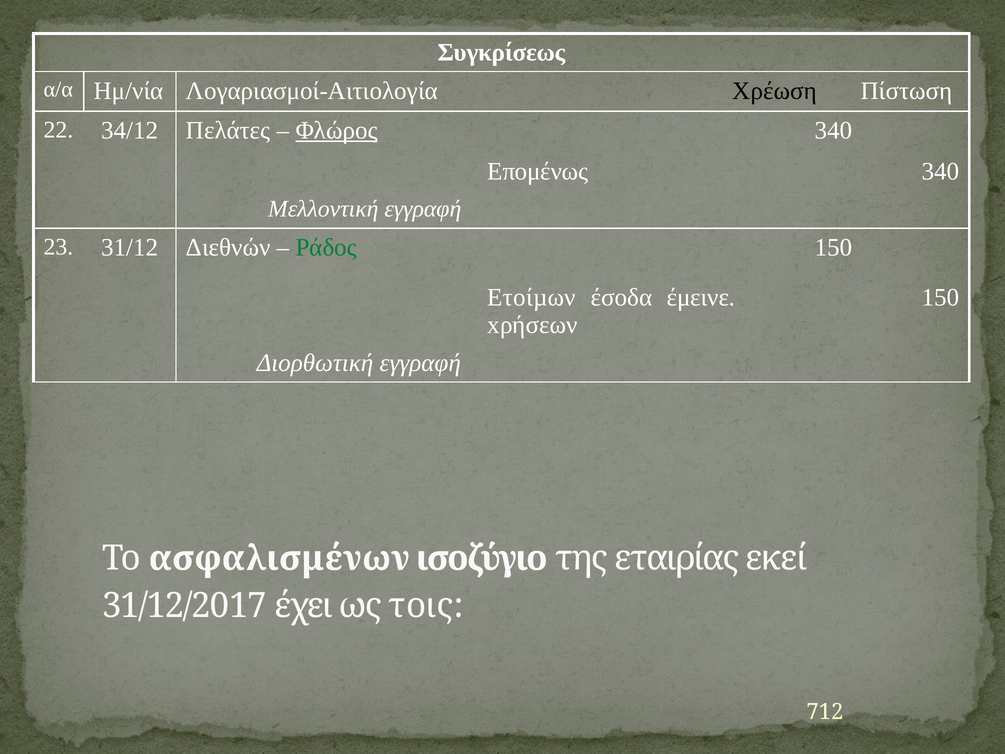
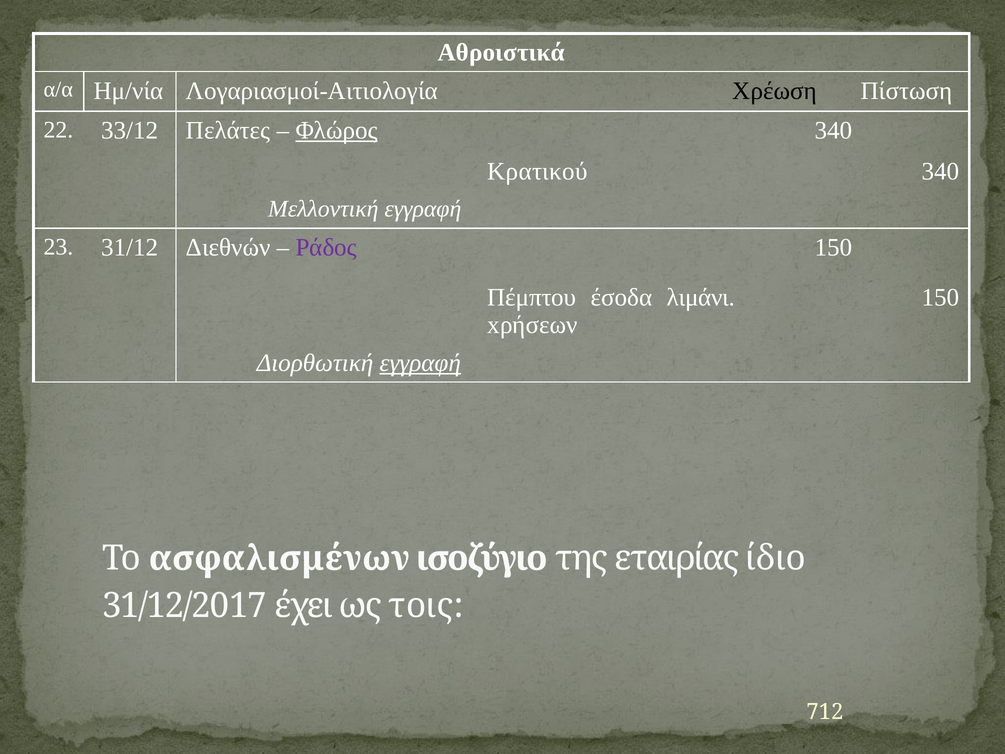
Συγκρίσεως: Συγκρίσεως -> Αθροιστικά
34/12: 34/12 -> 33/12
Επομένως: Επομένως -> Κρατικού
Ράδος colour: green -> purple
Ετοίµων: Ετοίµων -> Πέμπτου
έμεινε: έμεινε -> λιμάνι
εγγραφή at (420, 363) underline: none -> present
εκεί: εκεί -> ίδιο
